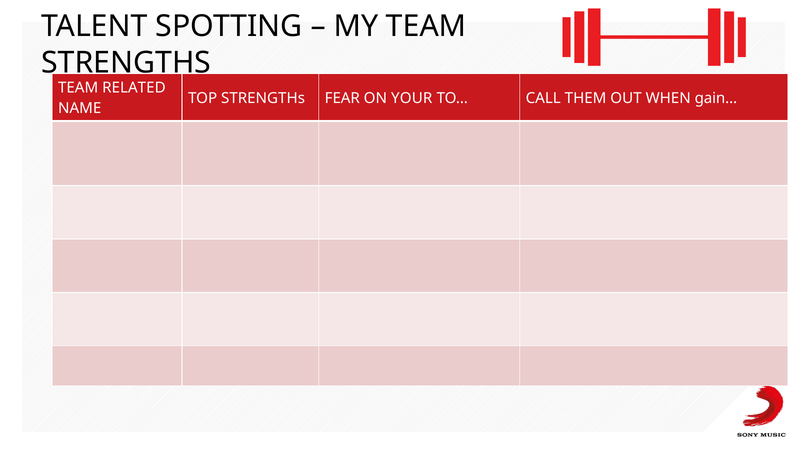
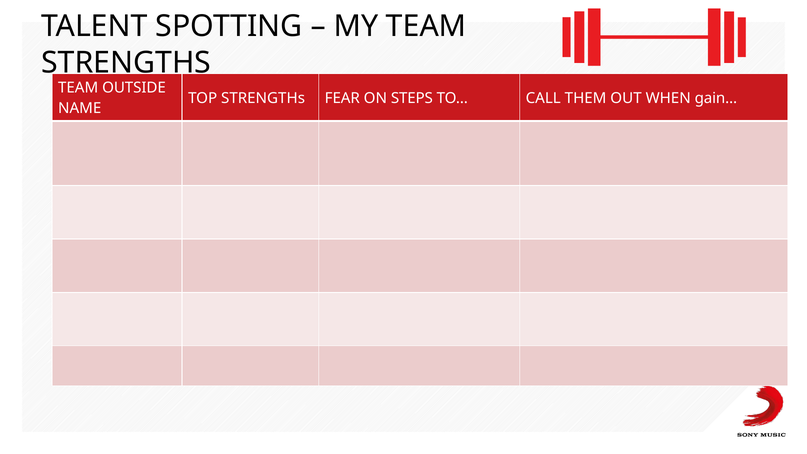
RELATED: RELATED -> OUTSIDE
YOUR: YOUR -> STEPS
